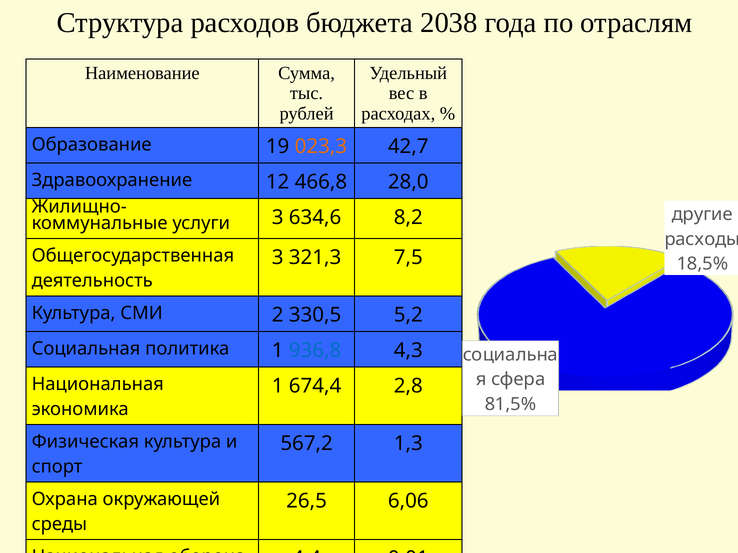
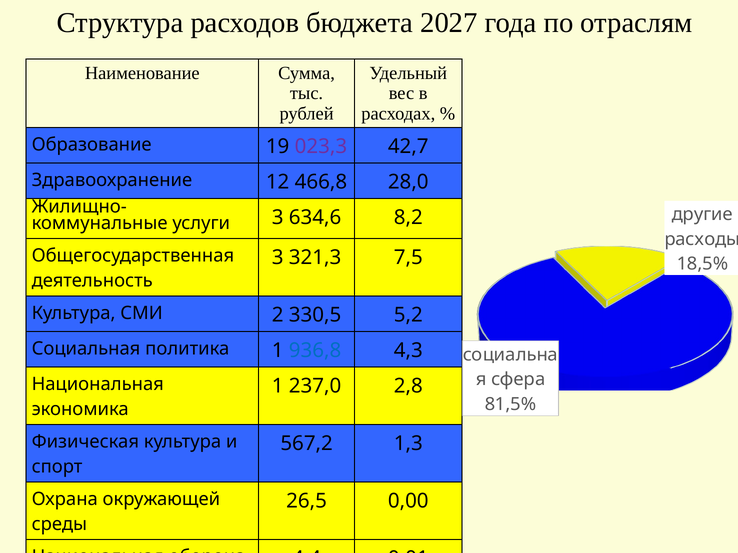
2038: 2038 -> 2027
023,3 colour: orange -> purple
674,4: 674,4 -> 237,0
6,06: 6,06 -> 0,00
